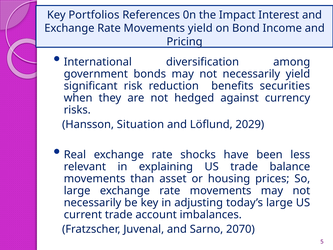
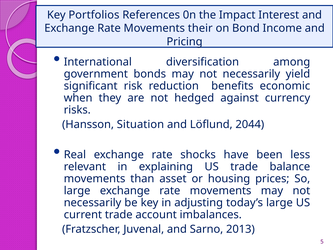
Movements yield: yield -> their
securities: securities -> economic
2029: 2029 -> 2044
2070: 2070 -> 2013
